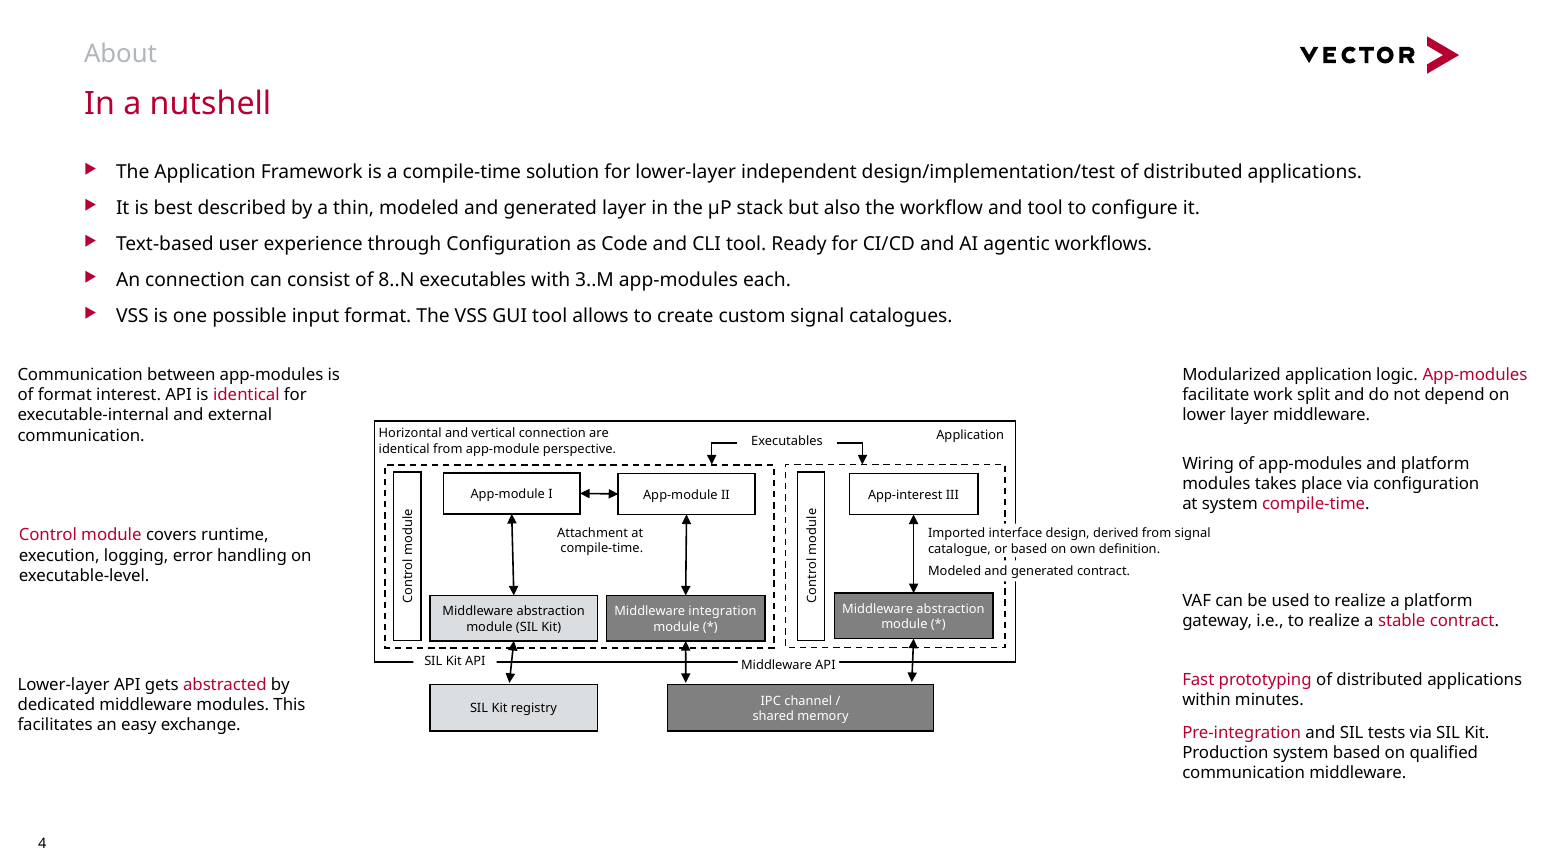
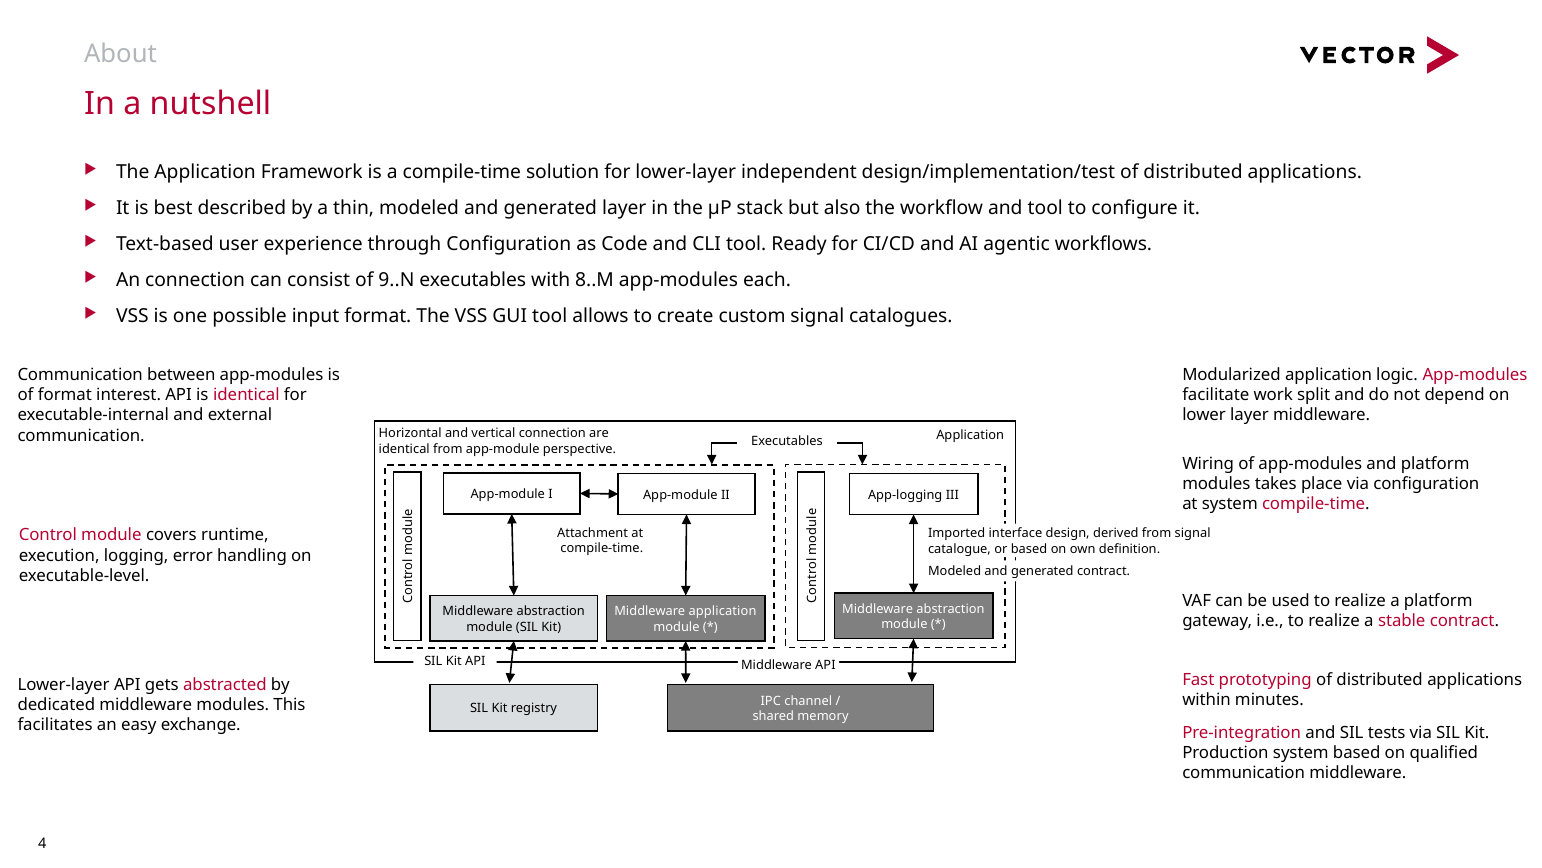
8..N: 8..N -> 9..N
3..M: 3..M -> 8..M
App-interest: App-interest -> App-logging
integration at (723, 611): integration -> application
